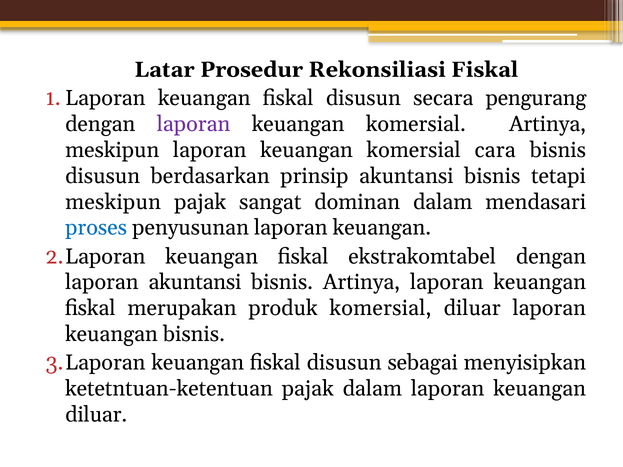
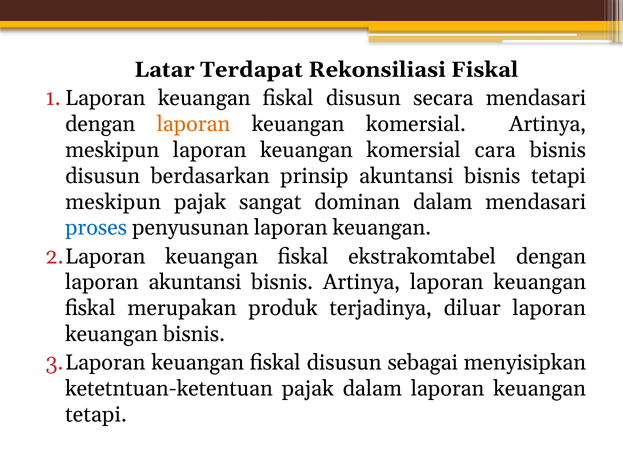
Prosedur: Prosedur -> Terdapat
secara pengurang: pengurang -> mendasari
laporan at (194, 124) colour: purple -> orange
produk komersial: komersial -> terjadinya
diluar at (96, 415): diluar -> tetapi
